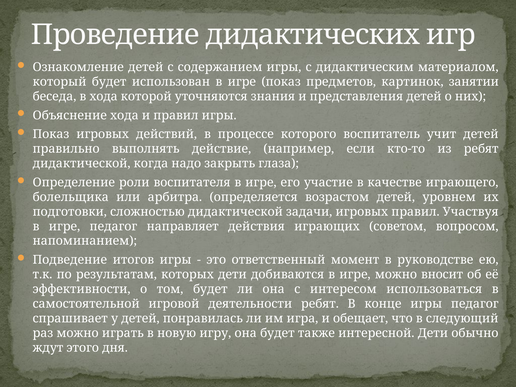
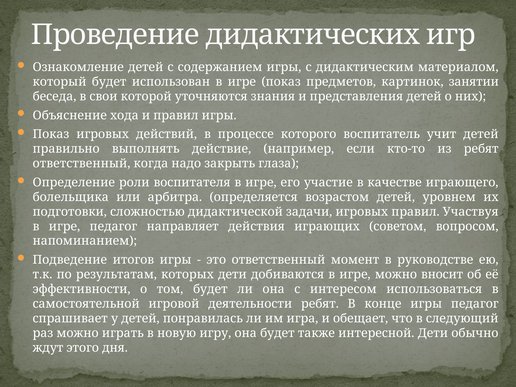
в хода: хода -> свои
дидактической at (82, 164): дидактической -> ответственный
